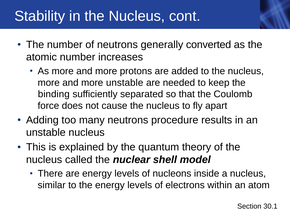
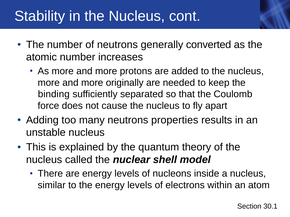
more unstable: unstable -> originally
procedure: procedure -> properties
